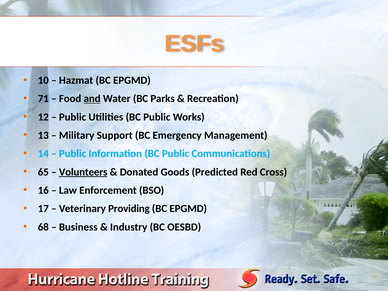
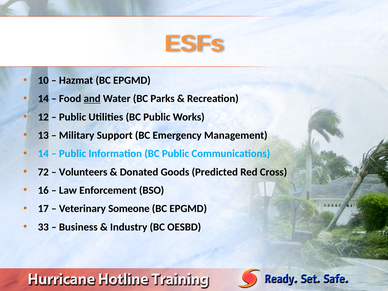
71 at (43, 99): 71 -> 14
65: 65 -> 72
Volunteers underline: present -> none
Providing: Providing -> Someone
68: 68 -> 33
